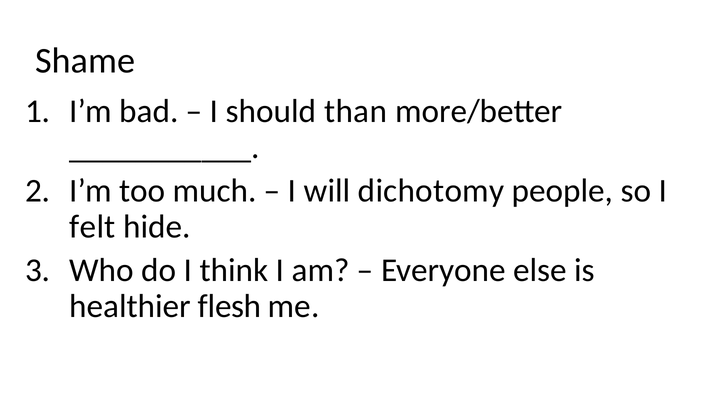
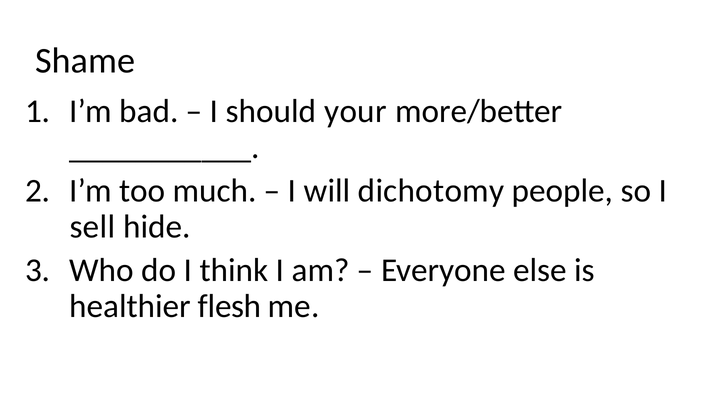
than: than -> your
felt: felt -> sell
